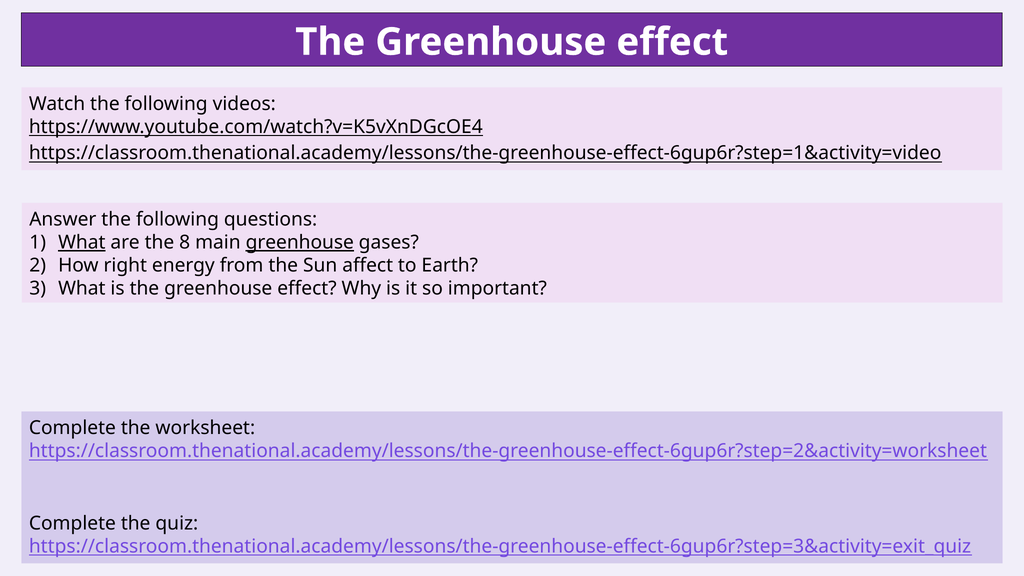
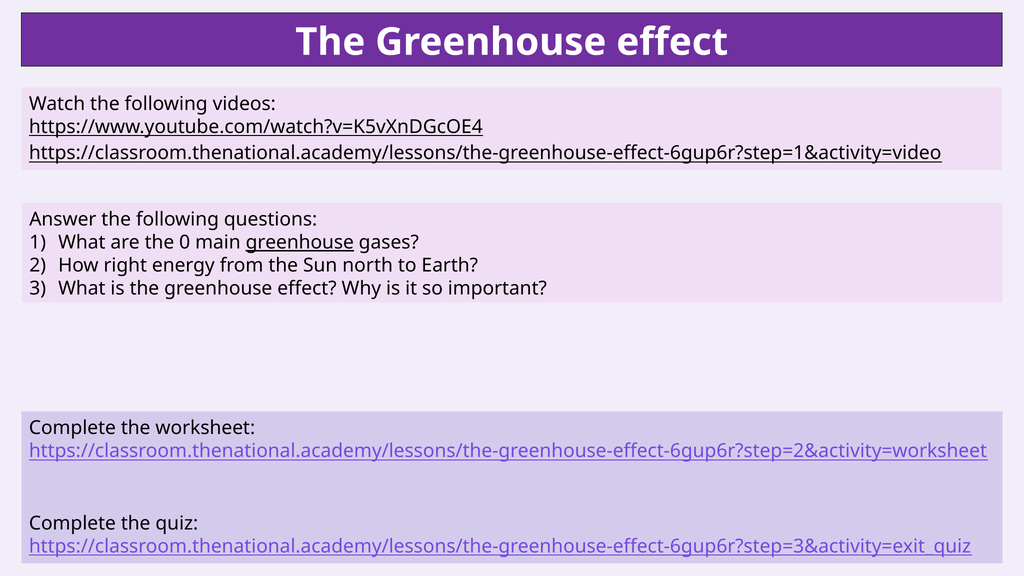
What at (82, 243) underline: present -> none
8: 8 -> 0
affect: affect -> north
